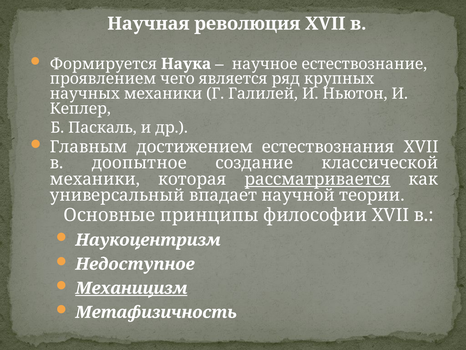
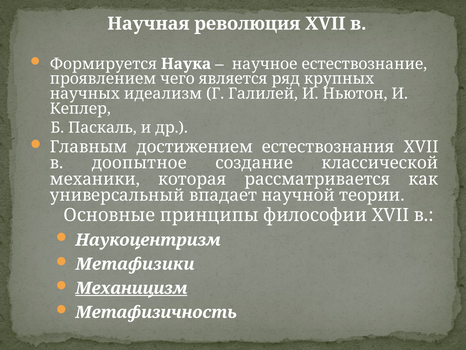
научных механики: механики -> идеализм
рассматривается underline: present -> none
Недоступное: Недоступное -> Метафизики
